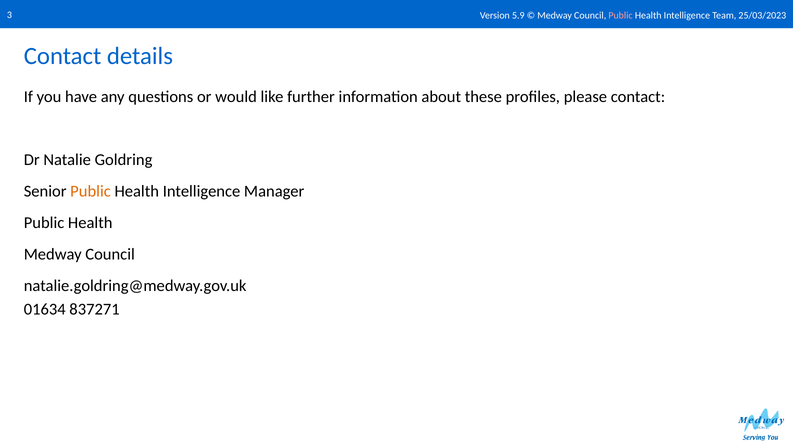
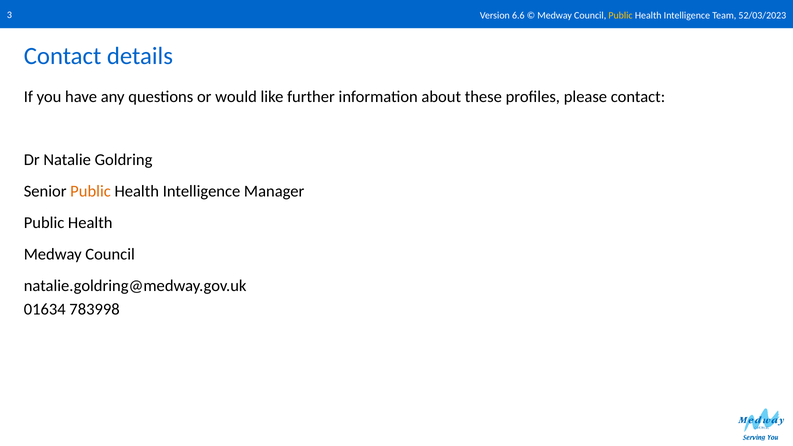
5.9: 5.9 -> 6.6
Public at (621, 15) colour: pink -> yellow
25/03/2023: 25/03/2023 -> 52/03/2023
837271: 837271 -> 783998
